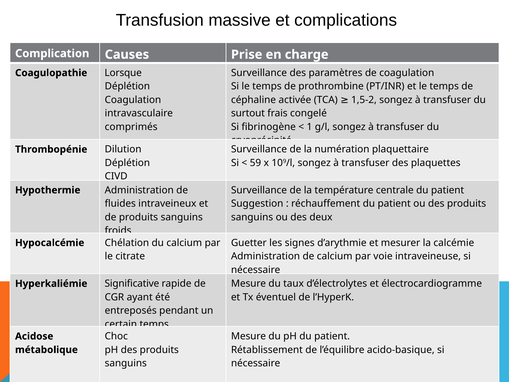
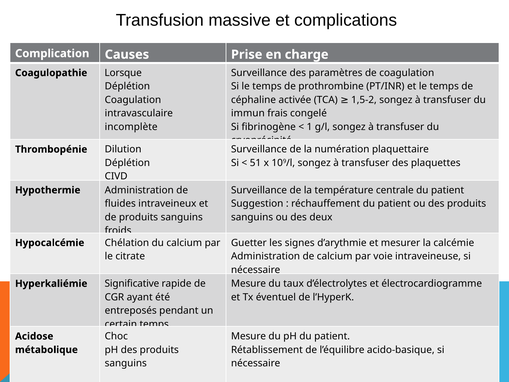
surtout: surtout -> immun
comprimés: comprimés -> incomplète
59: 59 -> 51
